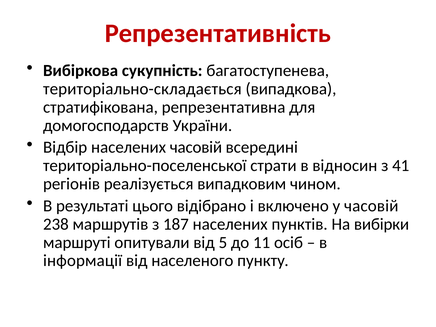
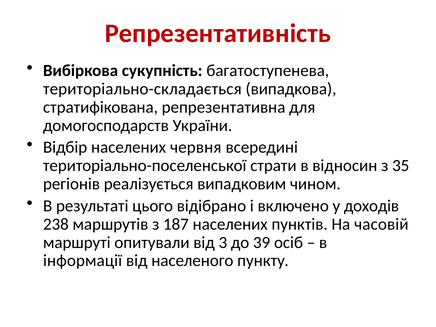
населених часовій: часовій -> червня
41: 41 -> 35
у часовій: часовій -> доходів
вибірки: вибірки -> часовій
5: 5 -> 3
11: 11 -> 39
